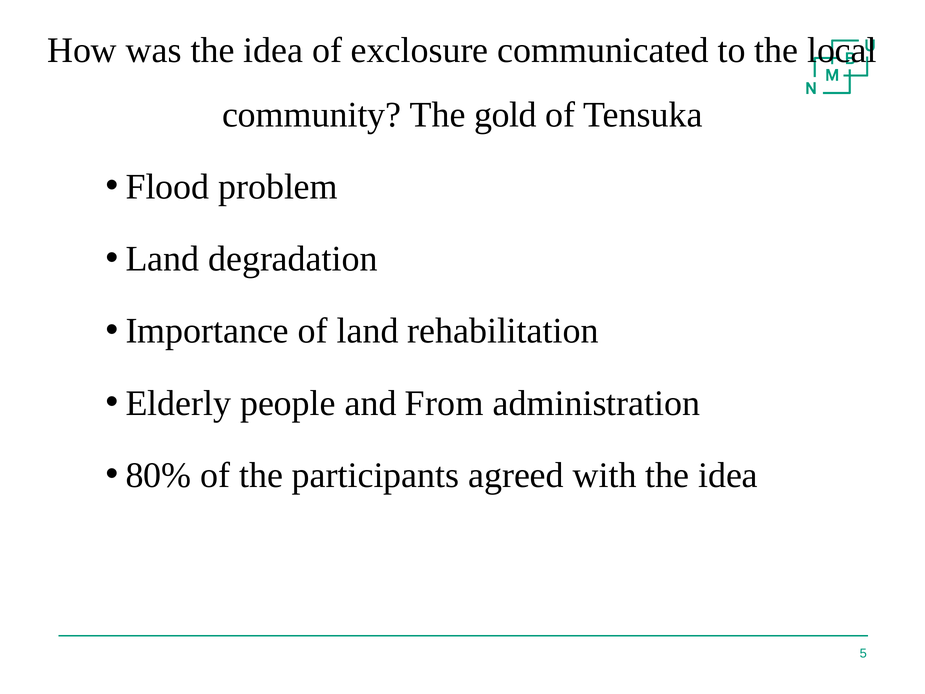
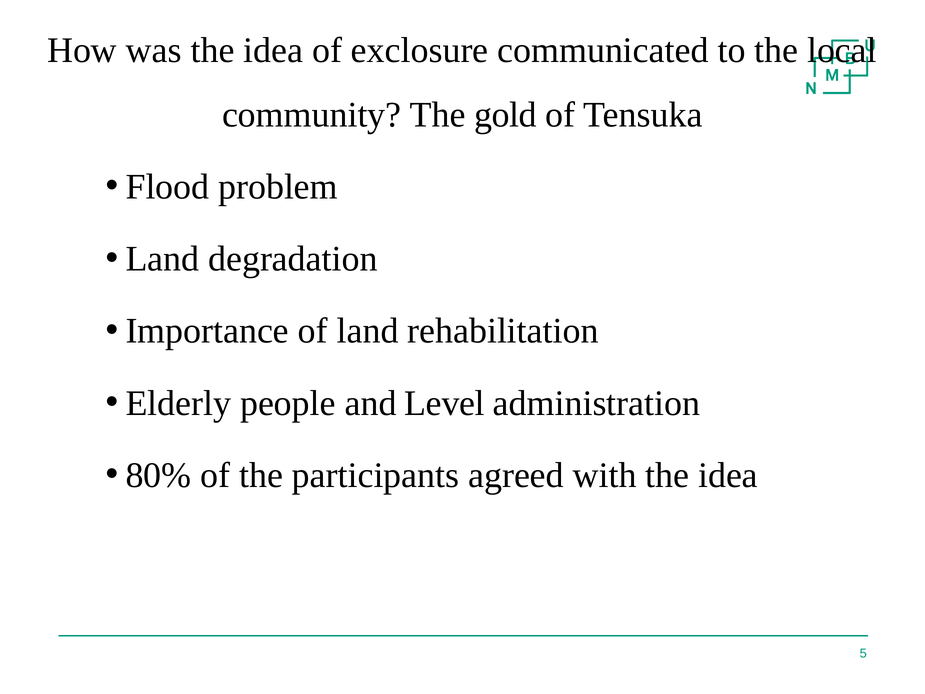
From: From -> Level
